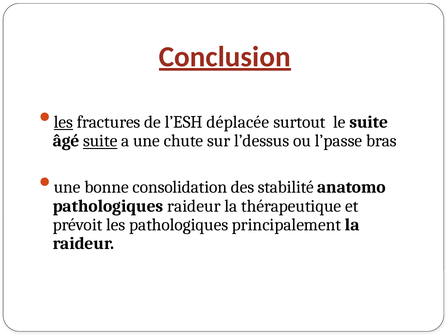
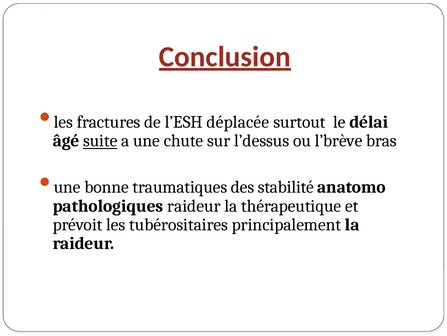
les at (63, 122) underline: present -> none
le suite: suite -> délai
l’passe: l’passe -> l’brève
consolidation: consolidation -> traumatiques
les pathologiques: pathologiques -> tubérositaires
